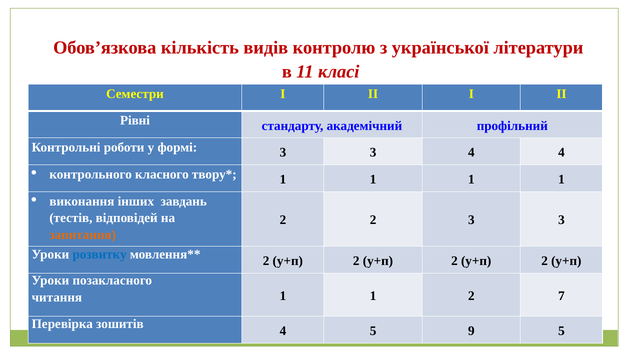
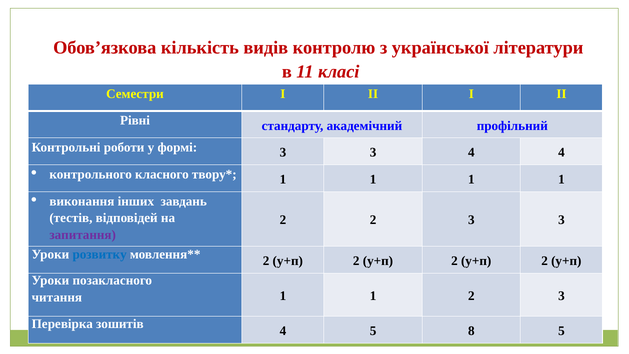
запитання colour: orange -> purple
1 2 7: 7 -> 3
9: 9 -> 8
